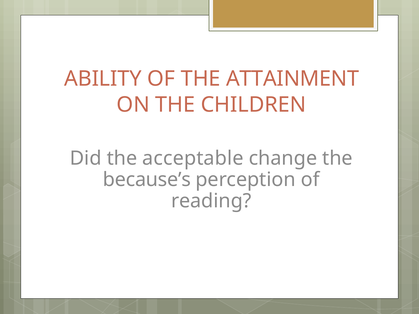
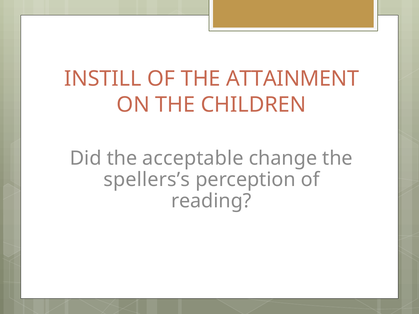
ABILITY: ABILITY -> INSTILL
because’s: because’s -> spellers’s
